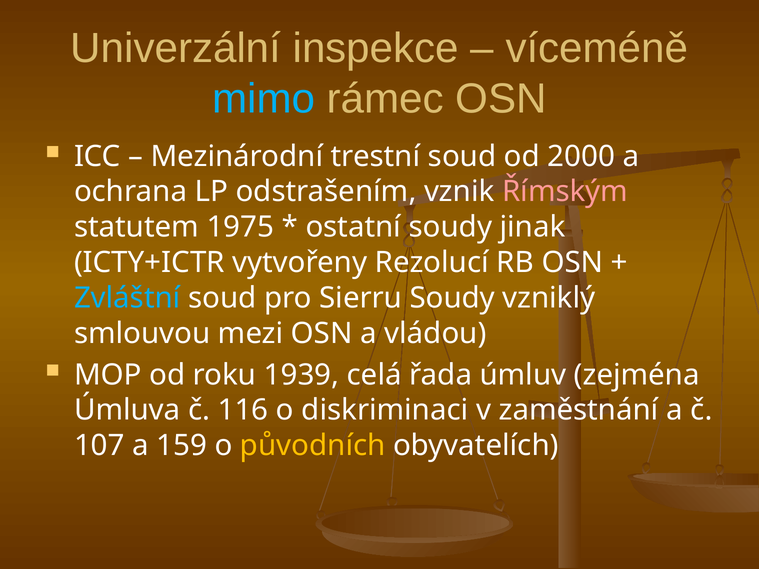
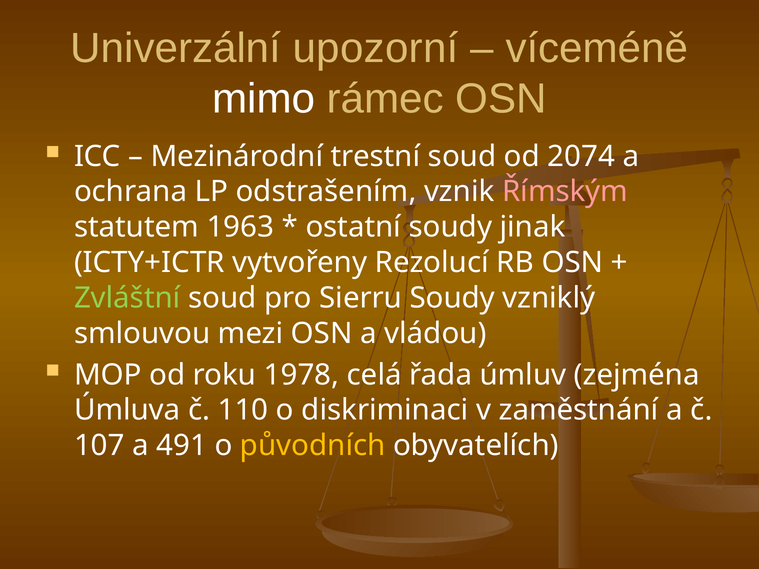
inspekce: inspekce -> upozorní
mimo colour: light blue -> white
2000: 2000 -> 2074
1975: 1975 -> 1963
Zvláštní colour: light blue -> light green
1939: 1939 -> 1978
116: 116 -> 110
159: 159 -> 491
